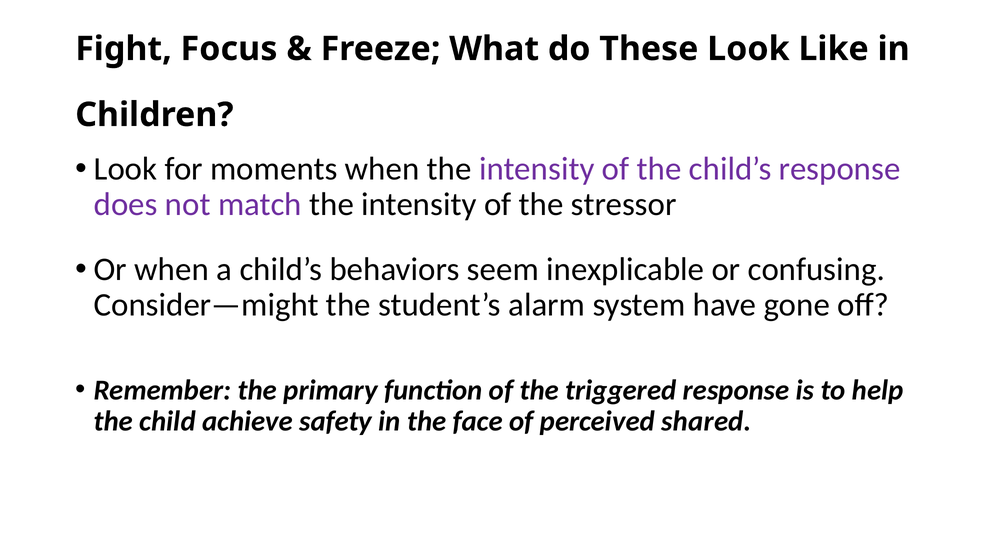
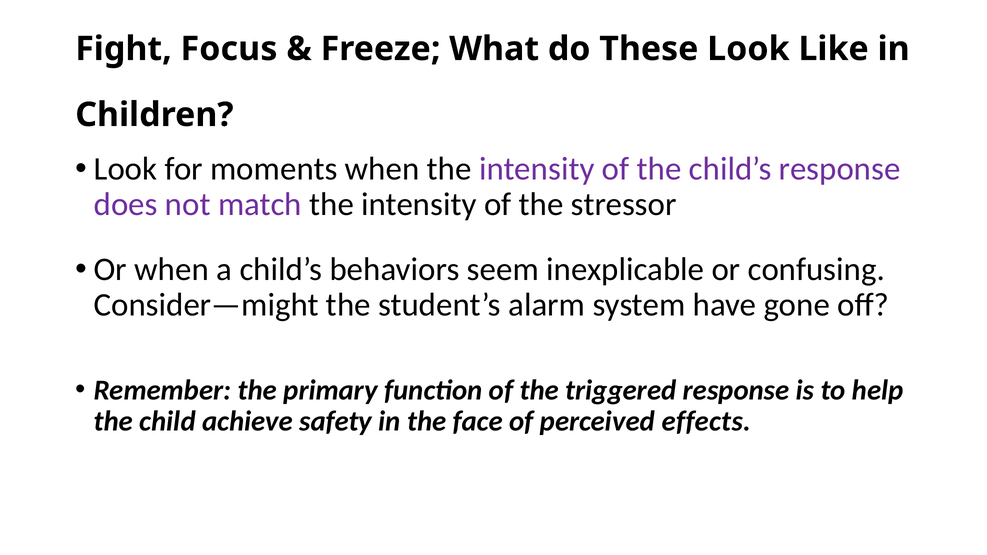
shared: shared -> effects
